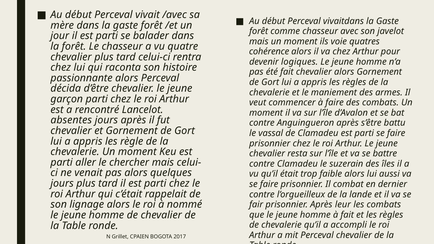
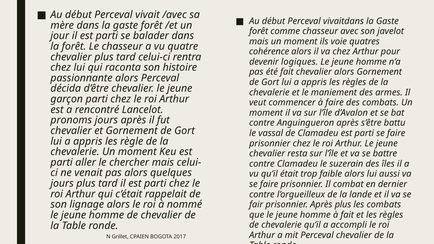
absentes: absentes -> pronoms
Après leur: leur -> plus
